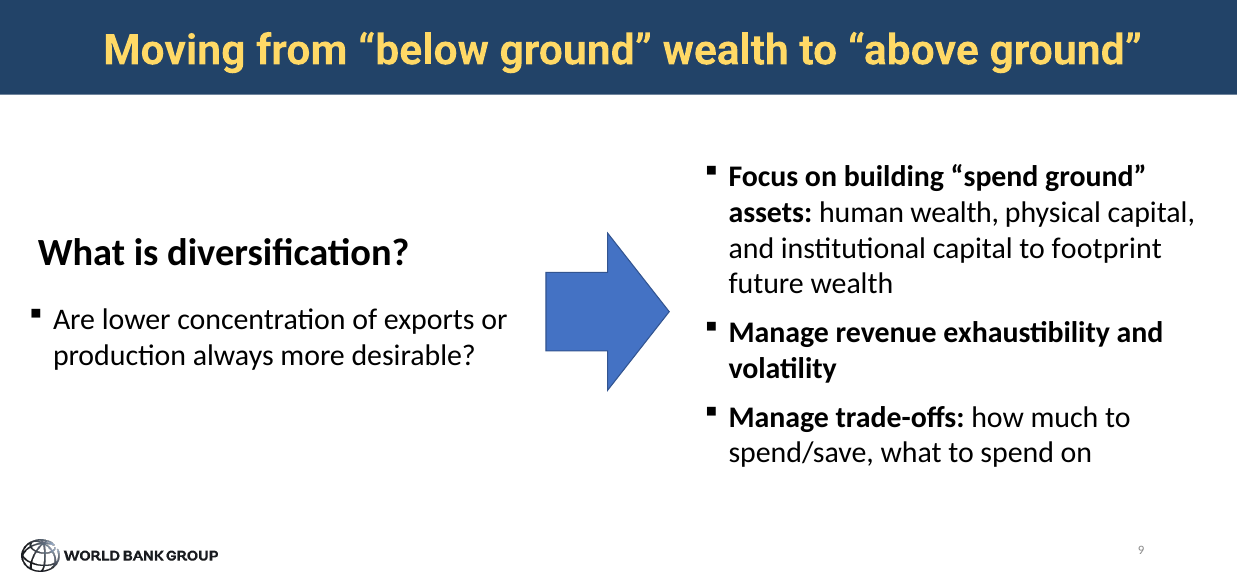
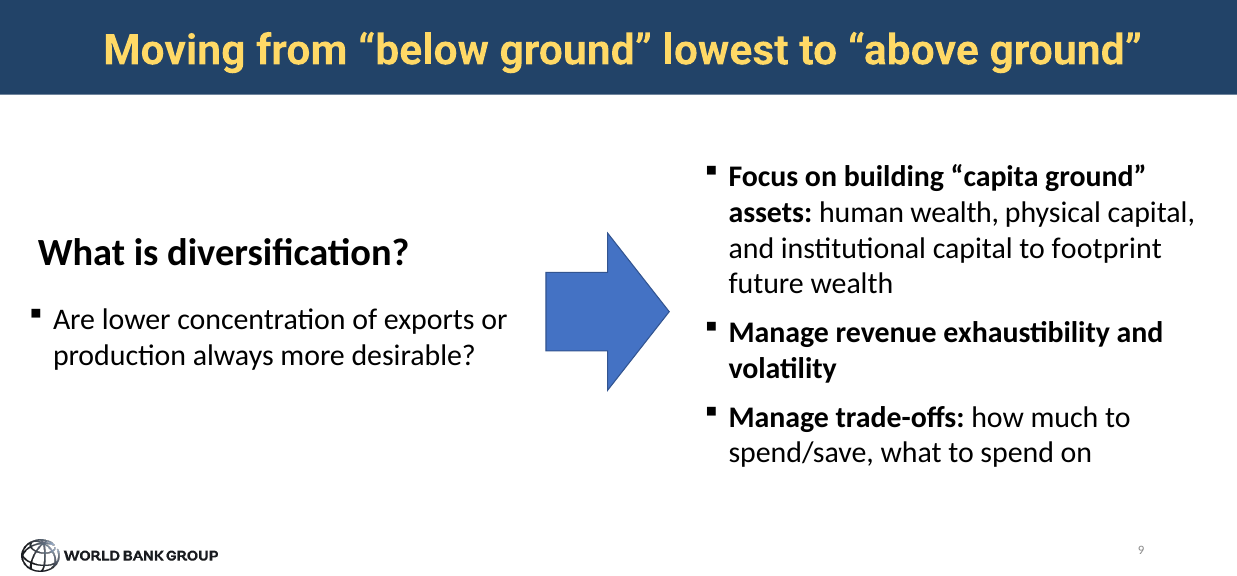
ground wealth: wealth -> lowest
building spend: spend -> capita
